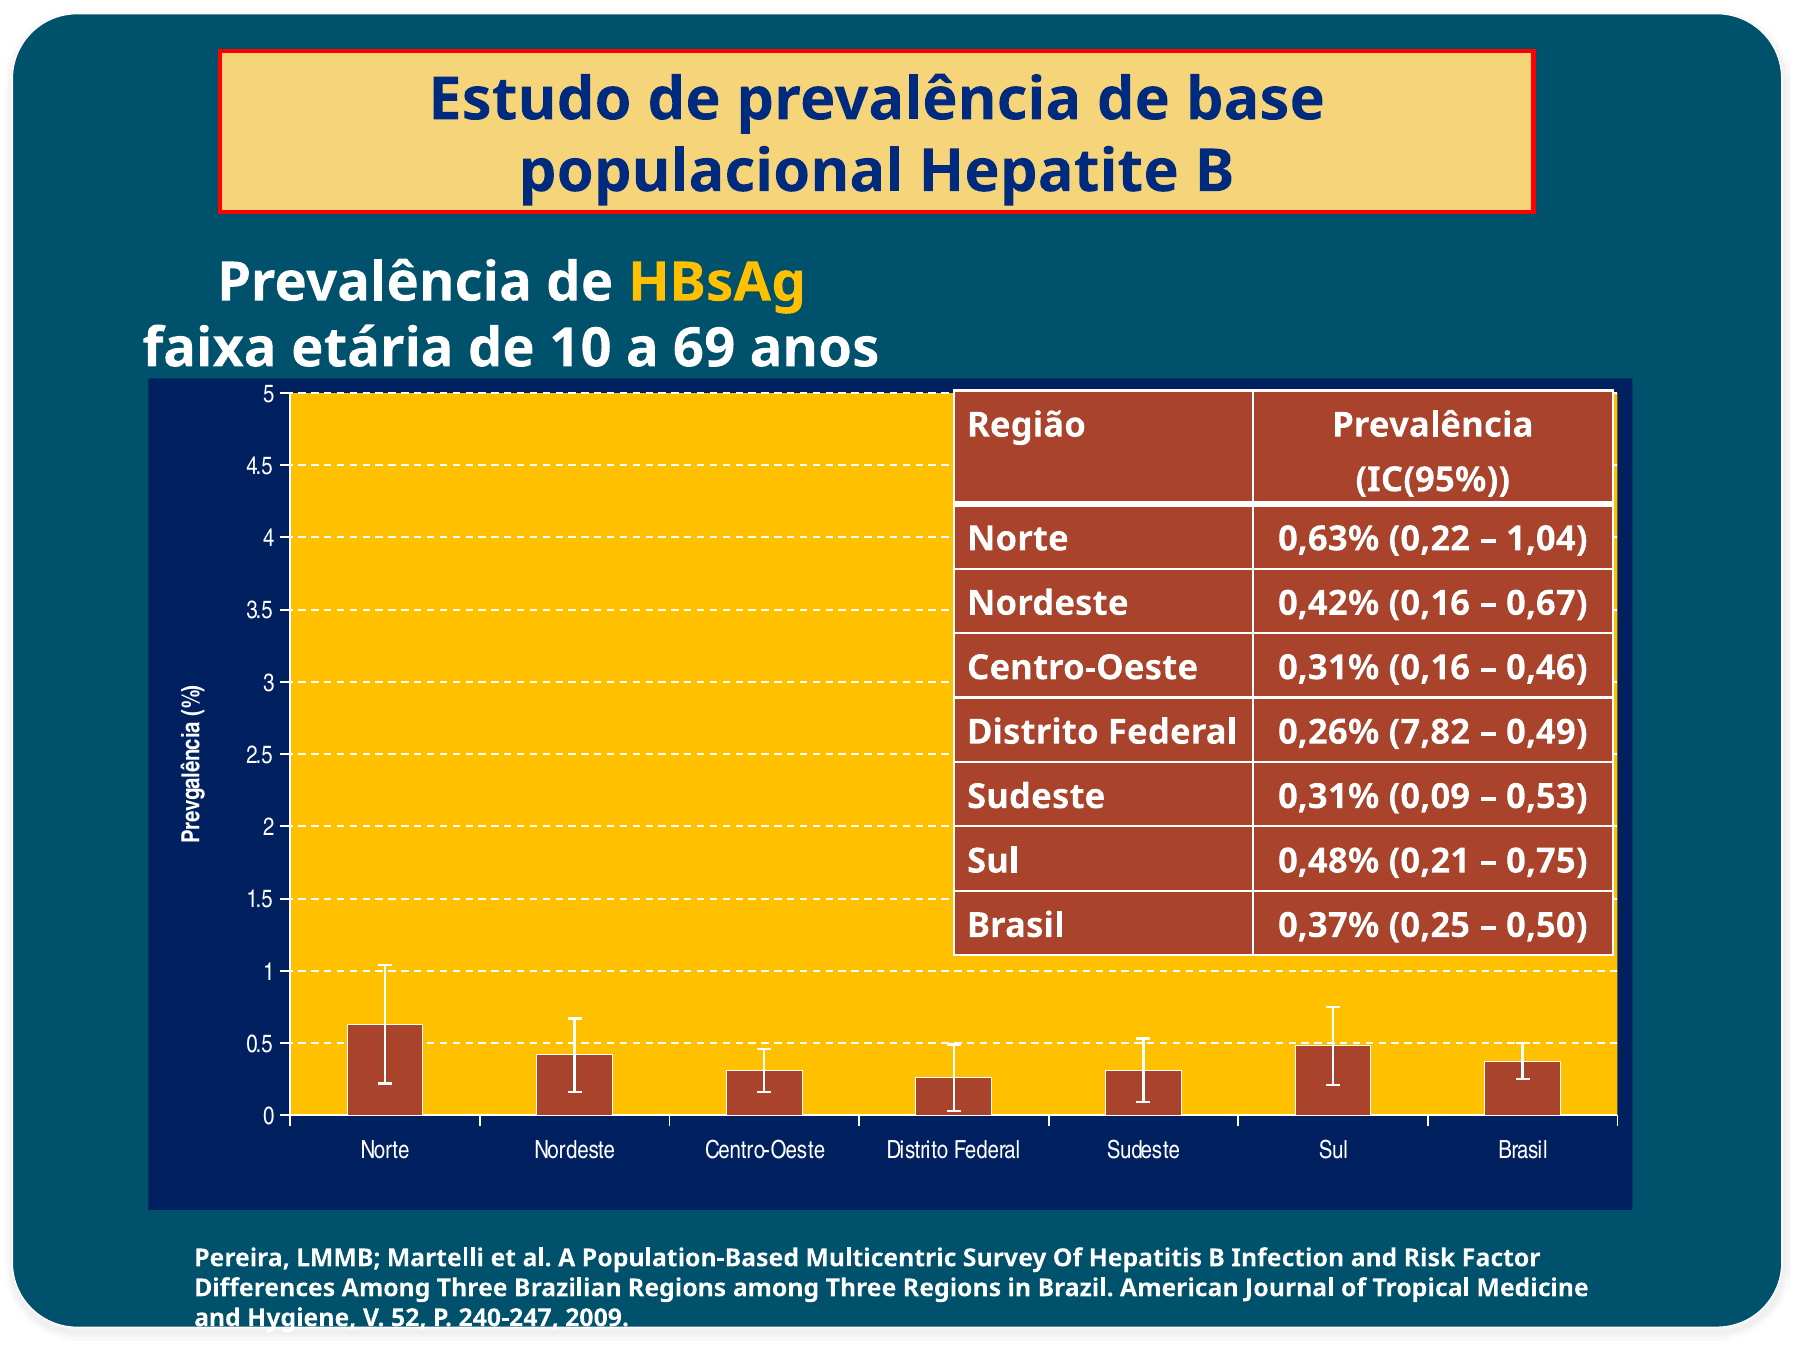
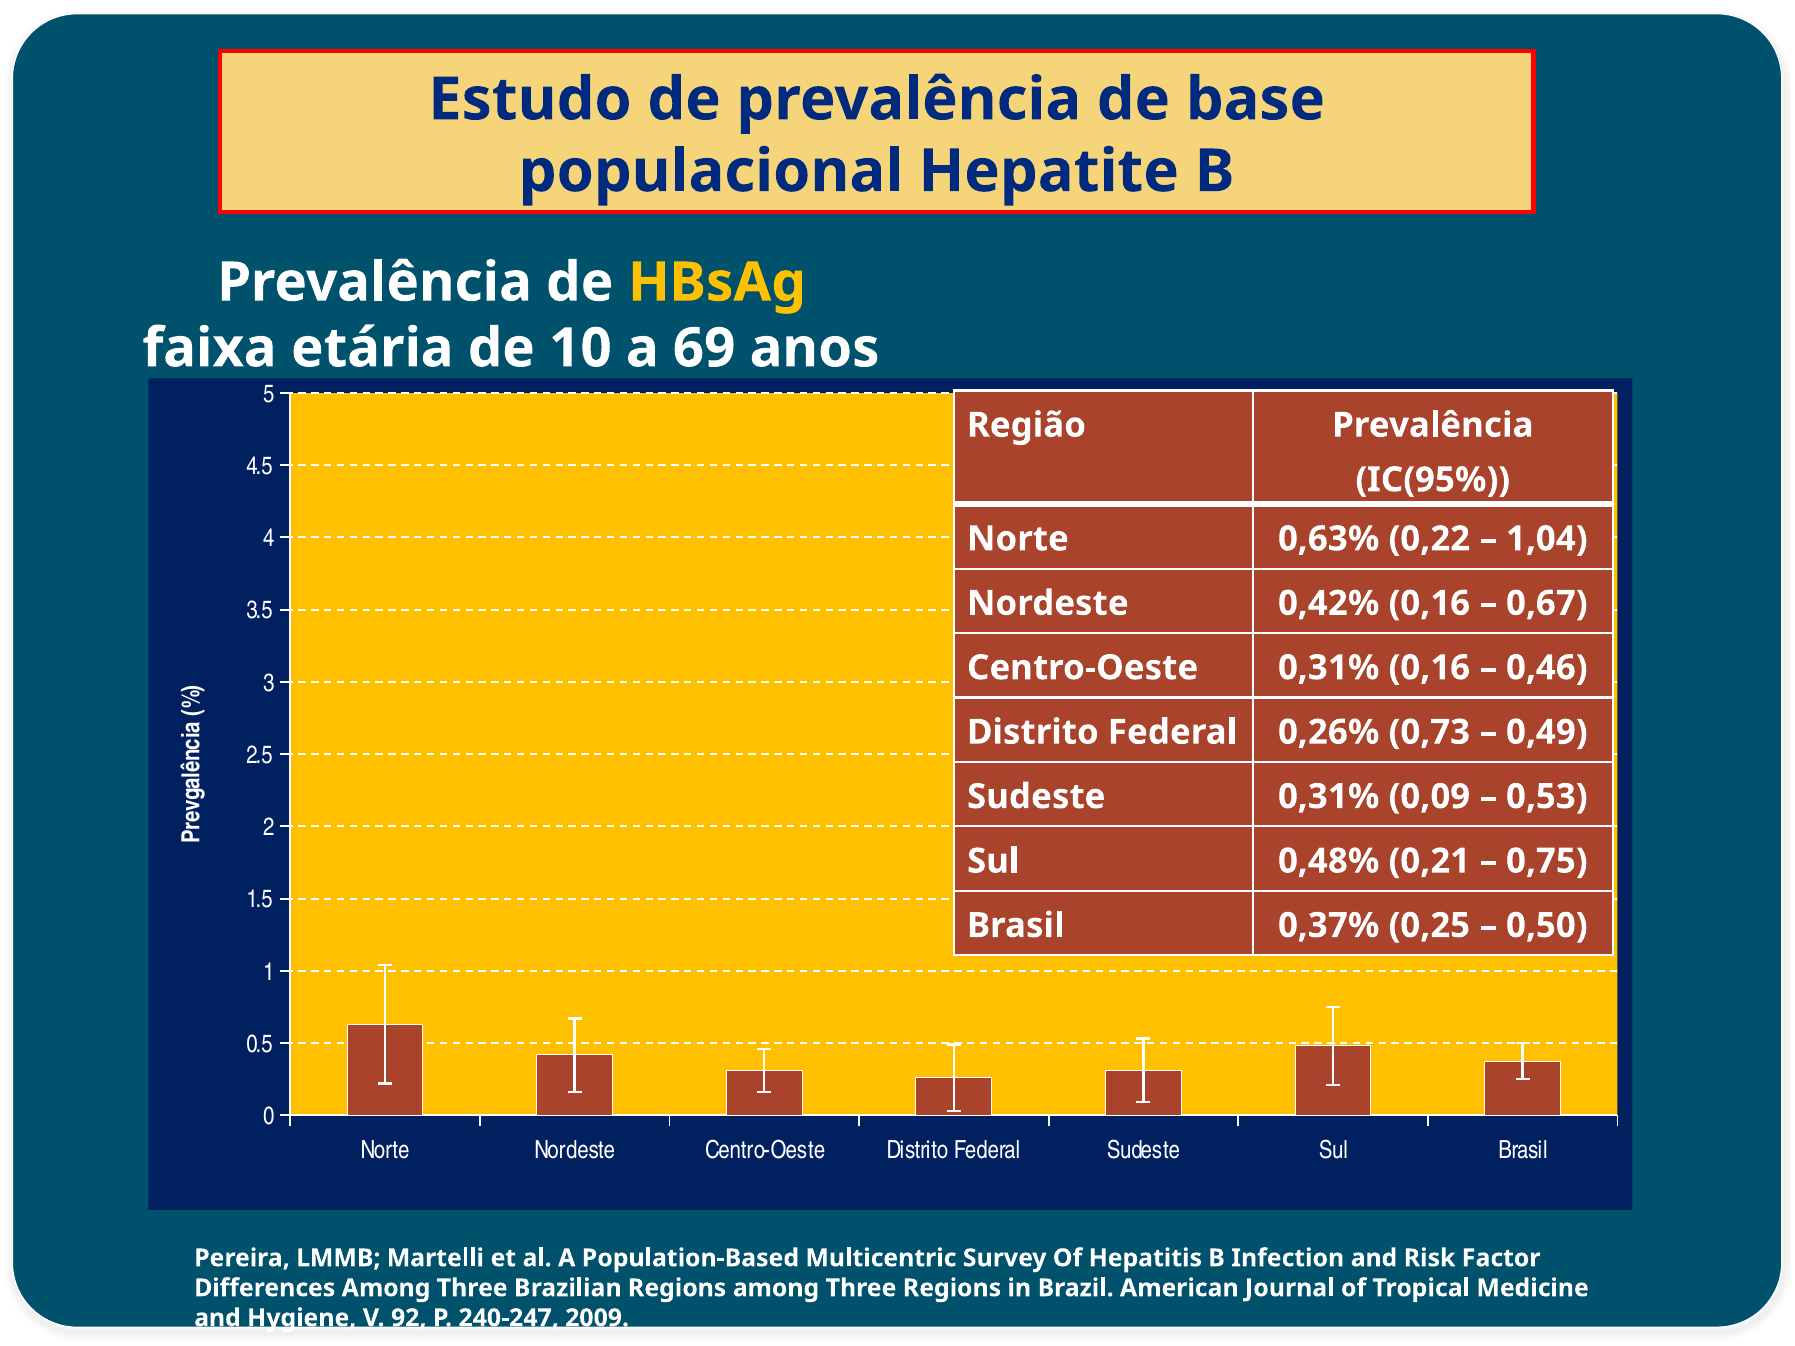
7,82: 7,82 -> 0,73
52: 52 -> 92
